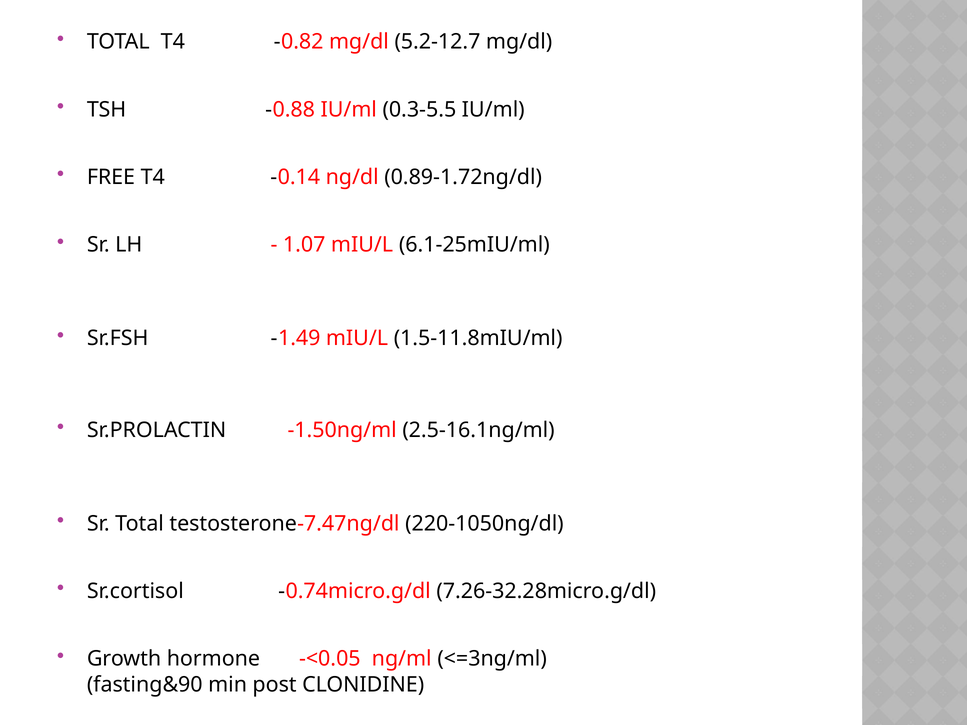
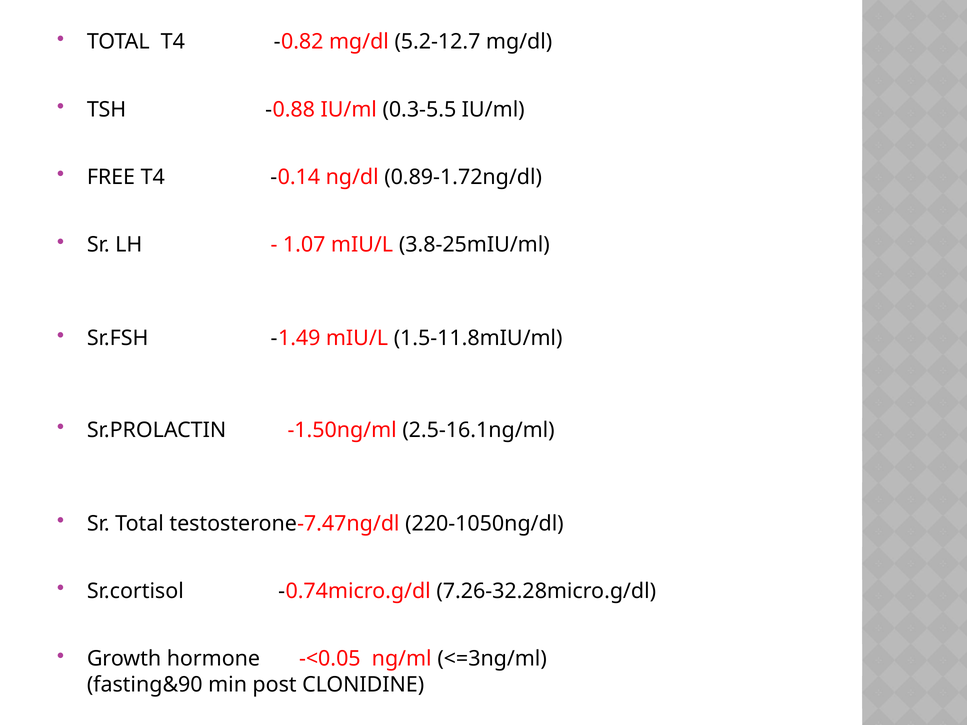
6.1-25mIU/ml: 6.1-25mIU/ml -> 3.8-25mIU/ml
